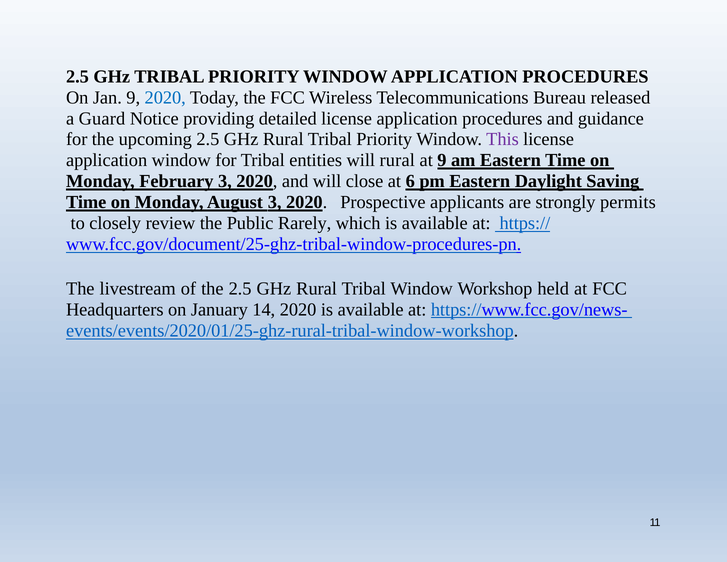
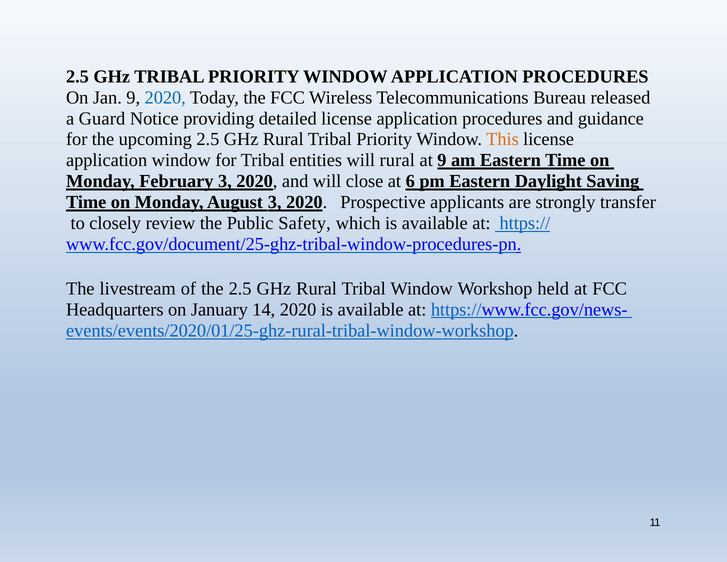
This colour: purple -> orange
permits: permits -> transfer
Rarely: Rarely -> Safety
